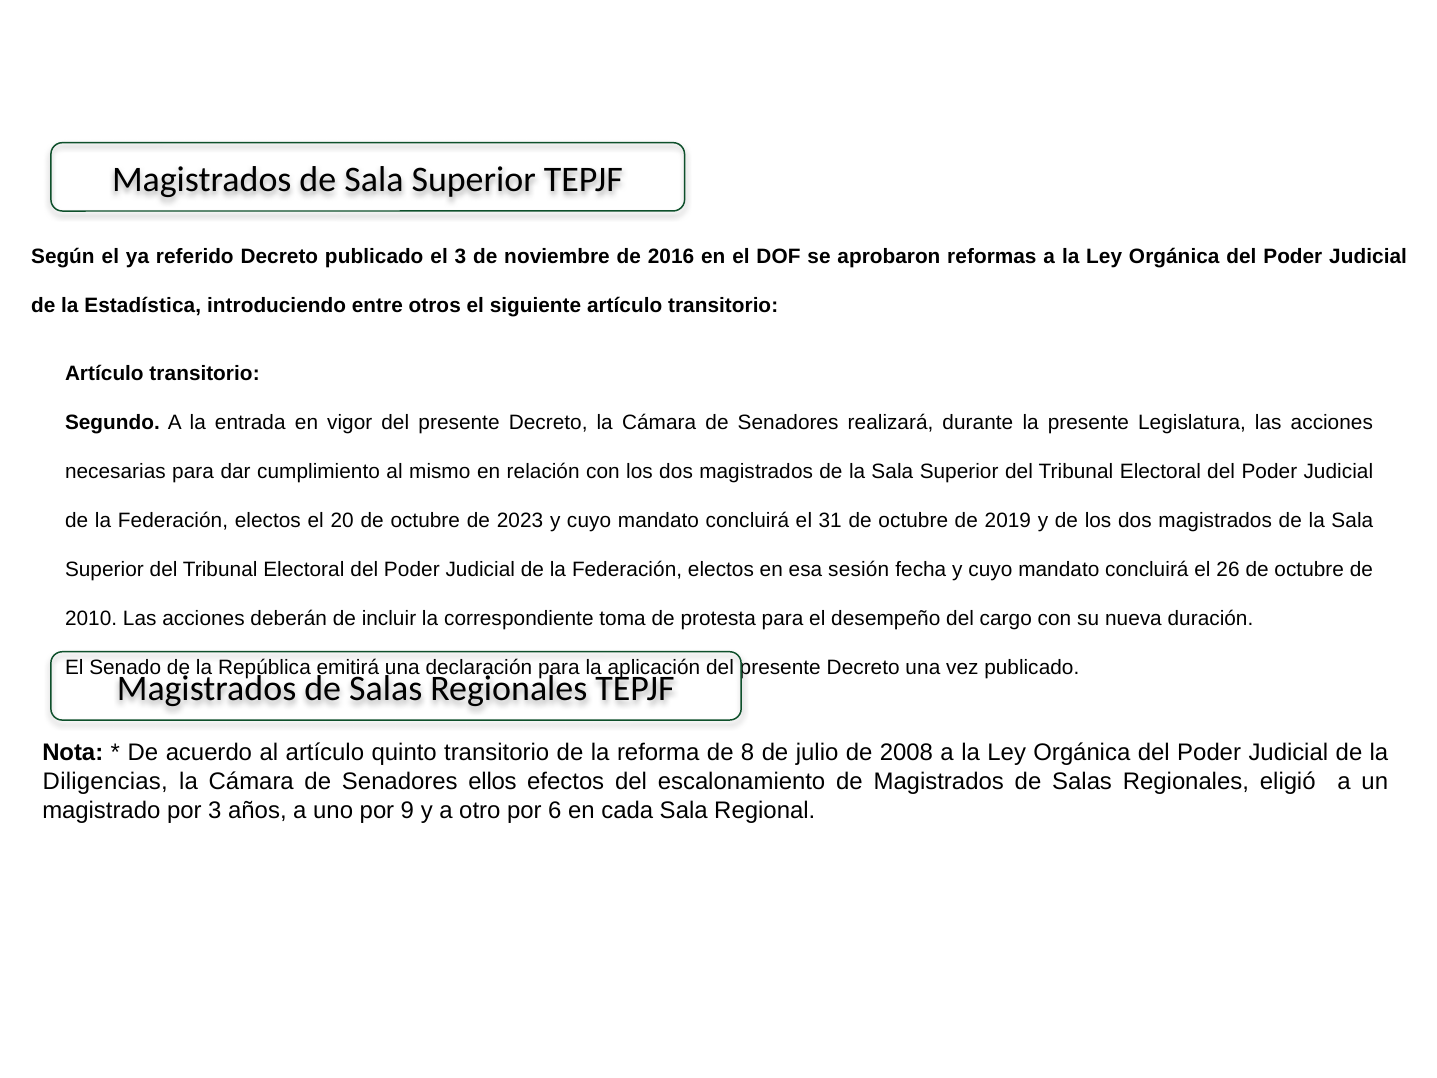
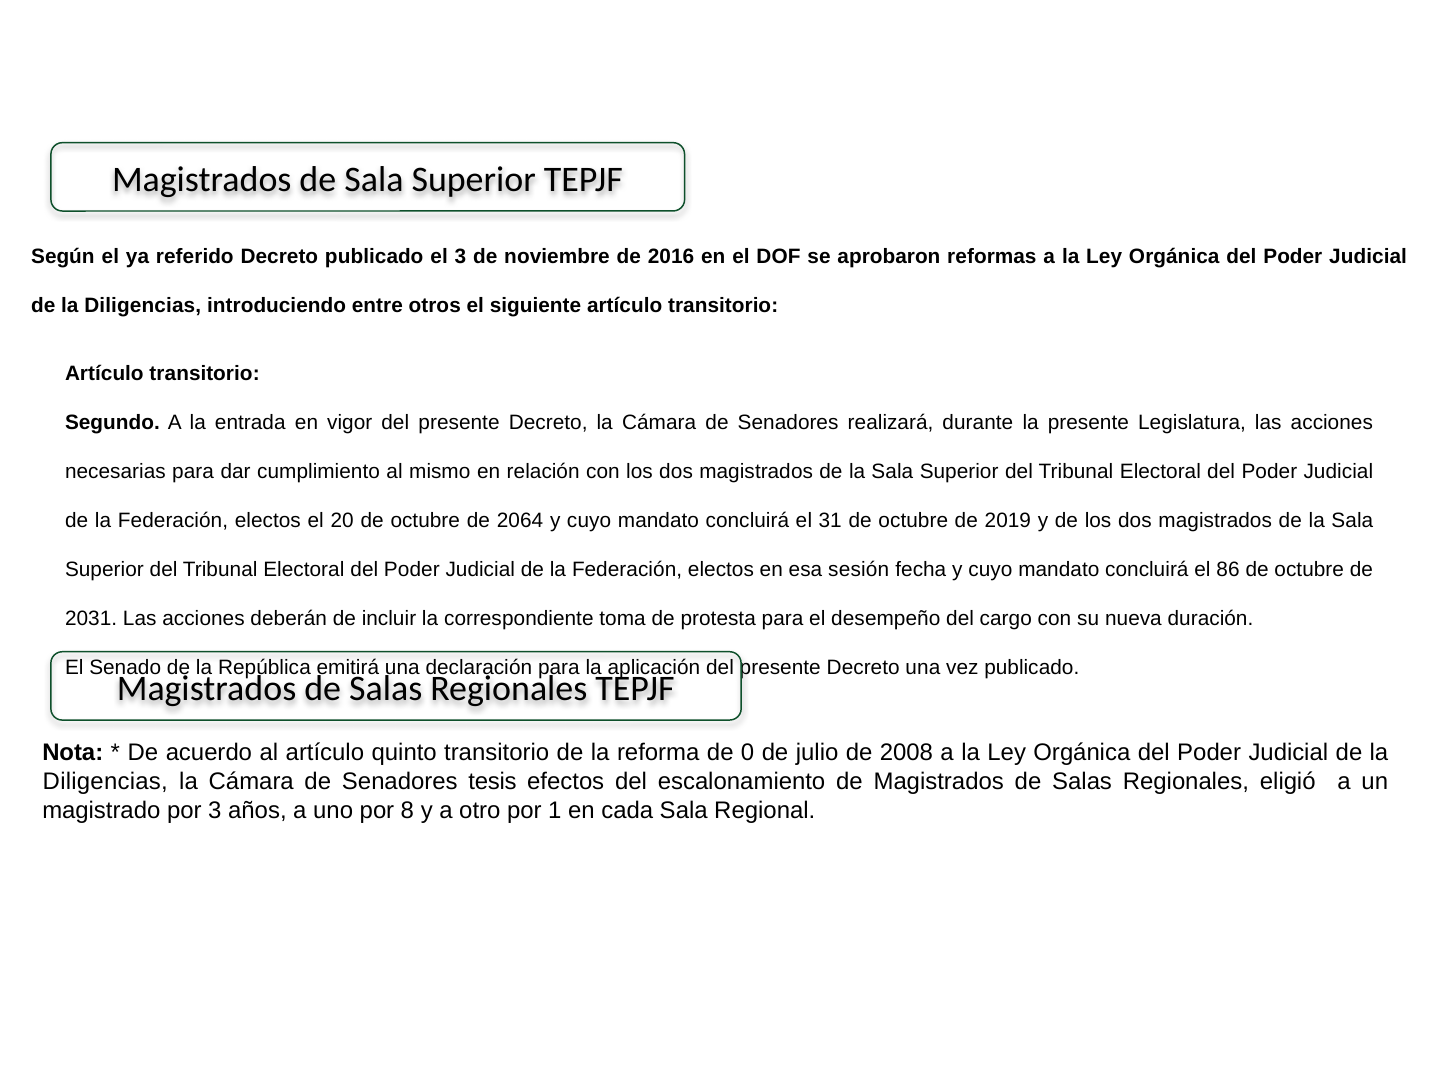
Estadística at (143, 305): Estadística -> Diligencias
2023: 2023 -> 2064
26: 26 -> 86
2010: 2010 -> 2031
8: 8 -> 0
ellos: ellos -> tesis
9: 9 -> 8
6: 6 -> 1
